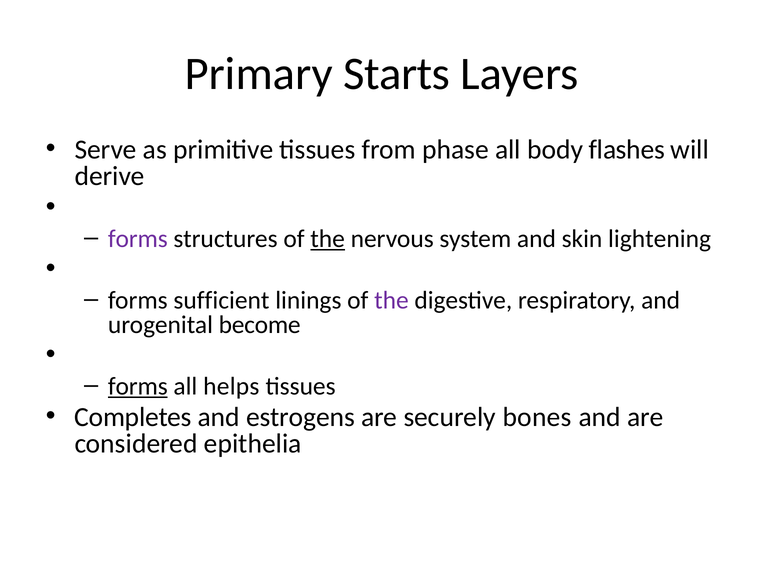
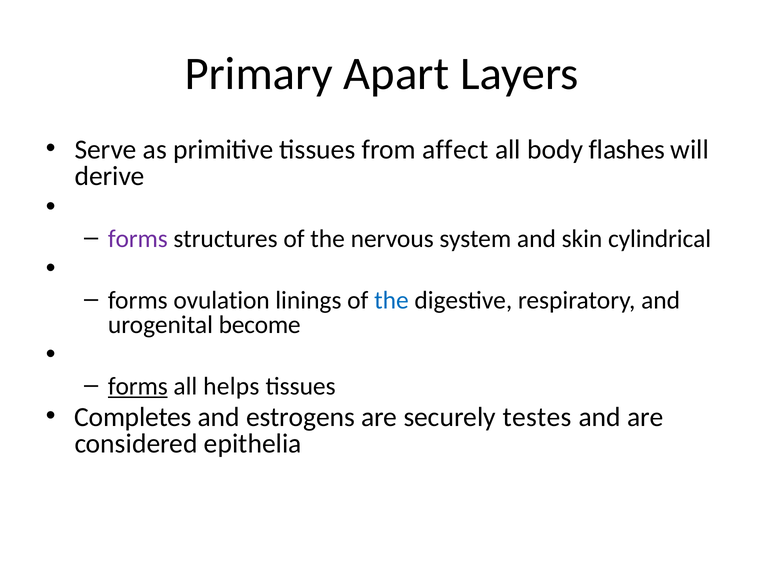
Starts: Starts -> Apart
phase: phase -> affect
the at (328, 239) underline: present -> none
lightening: lightening -> cylindrical
sufficient: sufficient -> ovulation
the at (391, 300) colour: purple -> blue
bones: bones -> testes
